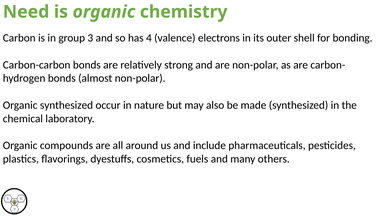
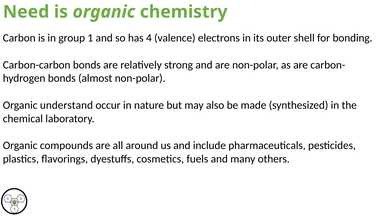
3: 3 -> 1
Organic synthesized: synthesized -> understand
